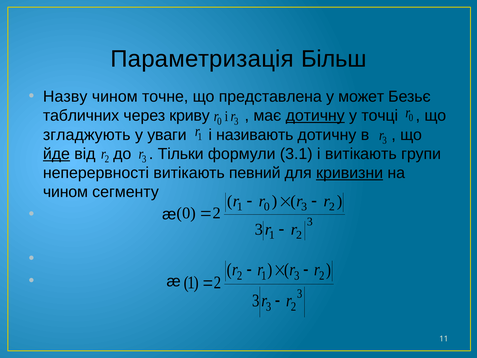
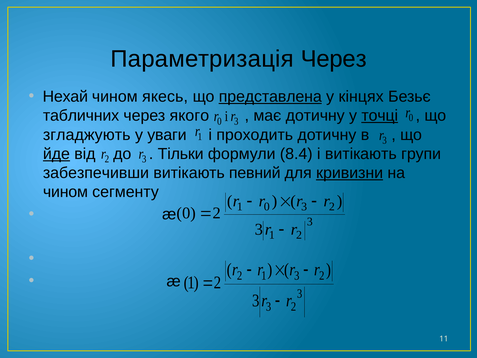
Параметризація Більш: Більш -> Через
Назву: Назву -> Нехай
точне: точне -> якесь
представлена underline: none -> present
может: может -> кінцях
криву: криву -> якого
дотичну at (315, 116) underline: present -> none
точці underline: none -> present
називають: називають -> проходить
3.1: 3.1 -> 8.4
неперервності: неперервності -> забезпечивши
